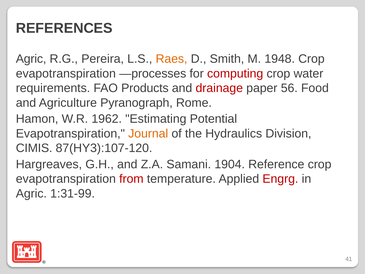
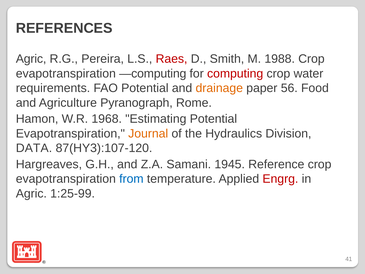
Raes colour: orange -> red
1948: 1948 -> 1988
—processes: —processes -> —computing
FAO Products: Products -> Potential
drainage colour: red -> orange
1962: 1962 -> 1968
CIMIS: CIMIS -> DATA
1904: 1904 -> 1945
from colour: red -> blue
1:31-99: 1:31-99 -> 1:25-99
